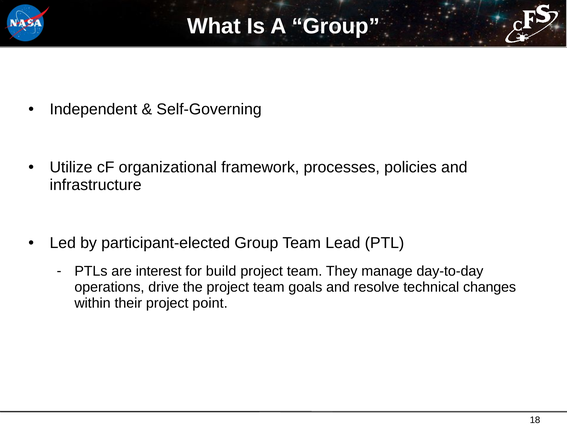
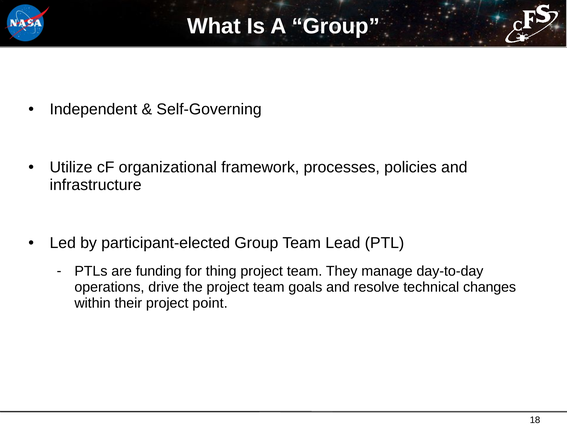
interest: interest -> funding
build: build -> thing
